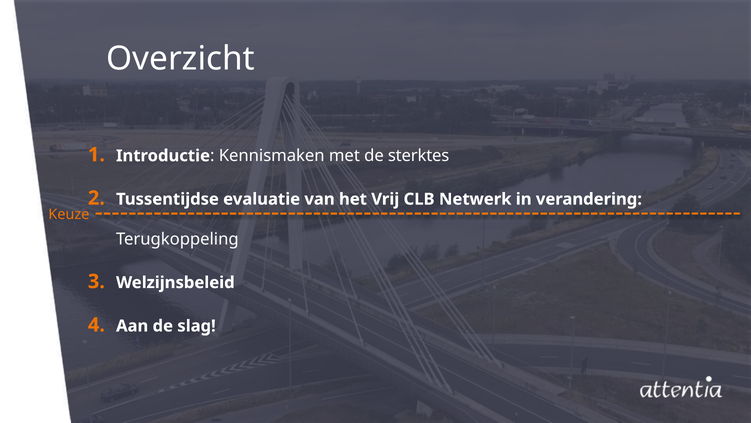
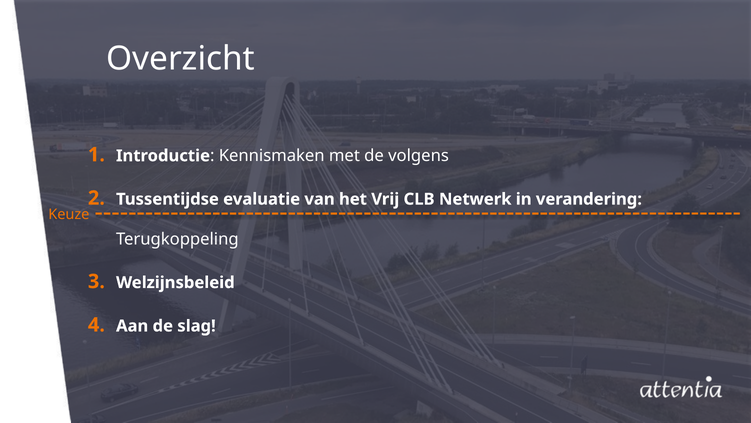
sterktes: sterktes -> volgens
